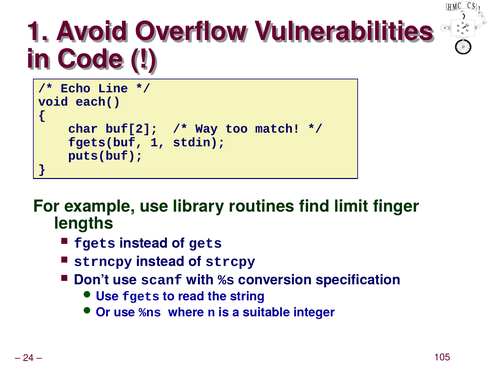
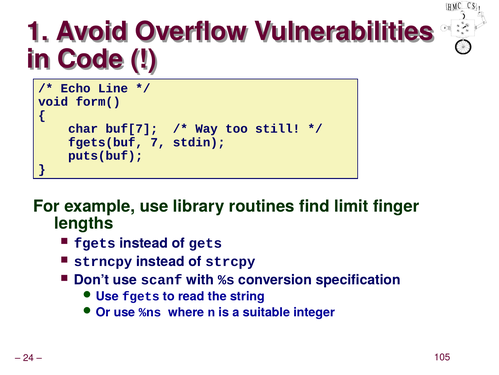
each(: each( -> form(
buf[2: buf[2 -> buf[7
match: match -> still
fgets(buf 1: 1 -> 7
